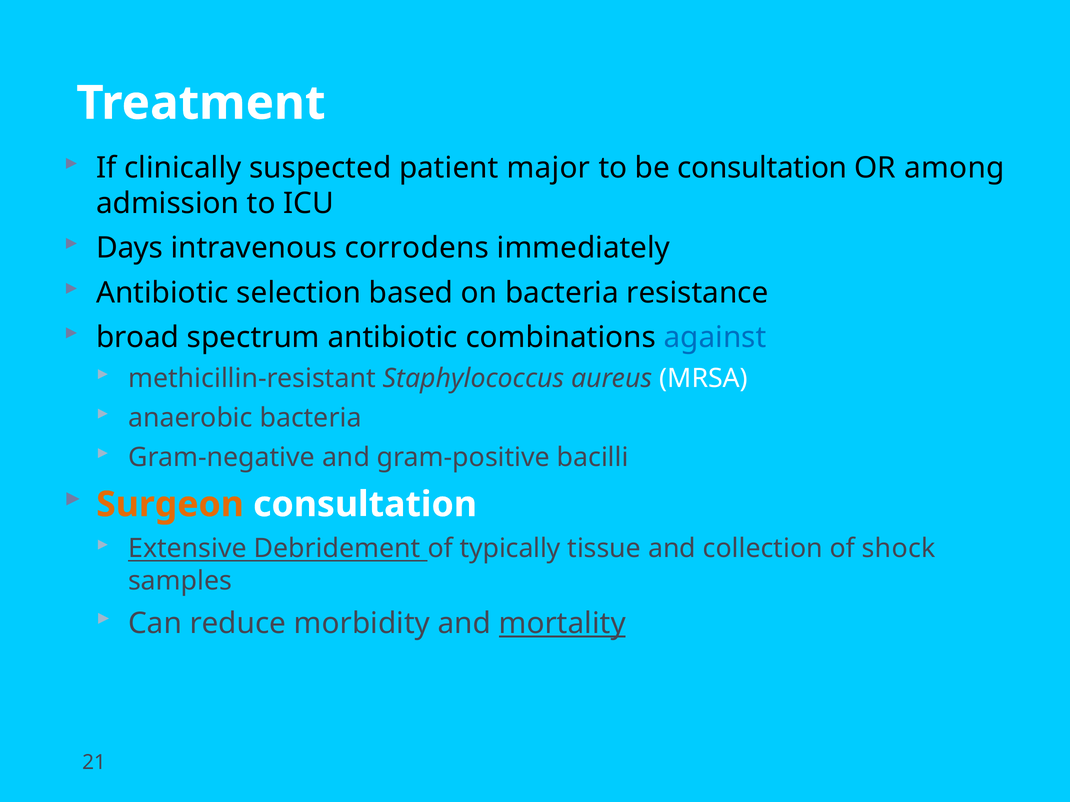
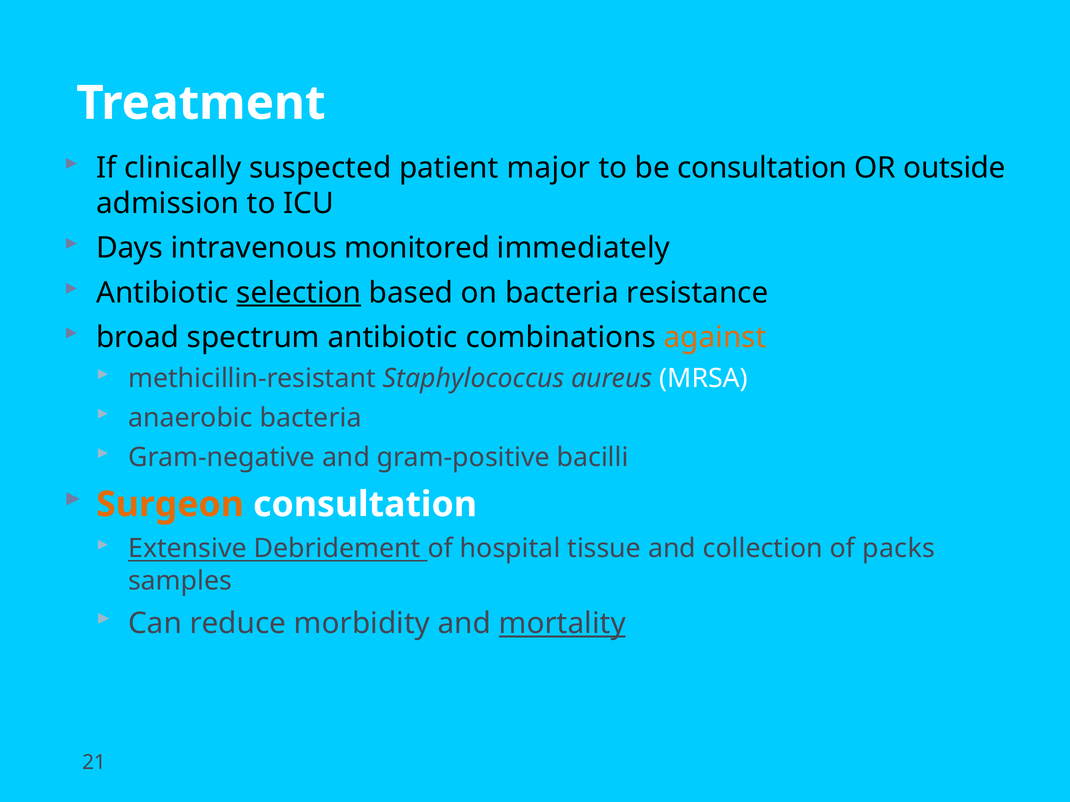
among: among -> outside
corrodens: corrodens -> monitored
selection underline: none -> present
against colour: blue -> orange
typically: typically -> hospital
shock: shock -> packs
